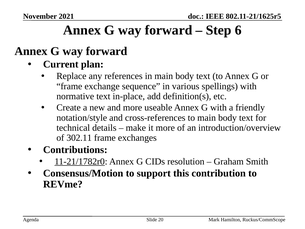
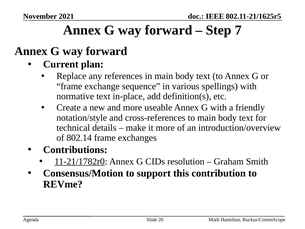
6: 6 -> 7
302.11: 302.11 -> 802.14
